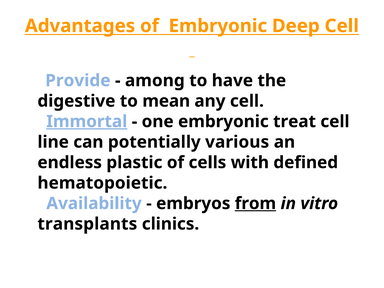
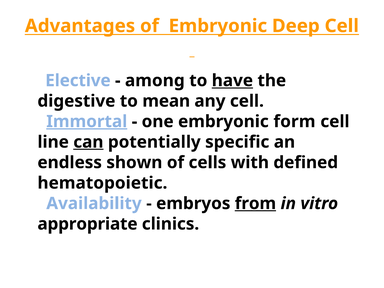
Provide: Provide -> Elective
have underline: none -> present
treat: treat -> form
can underline: none -> present
various: various -> specific
plastic: plastic -> shown
transplants: transplants -> appropriate
